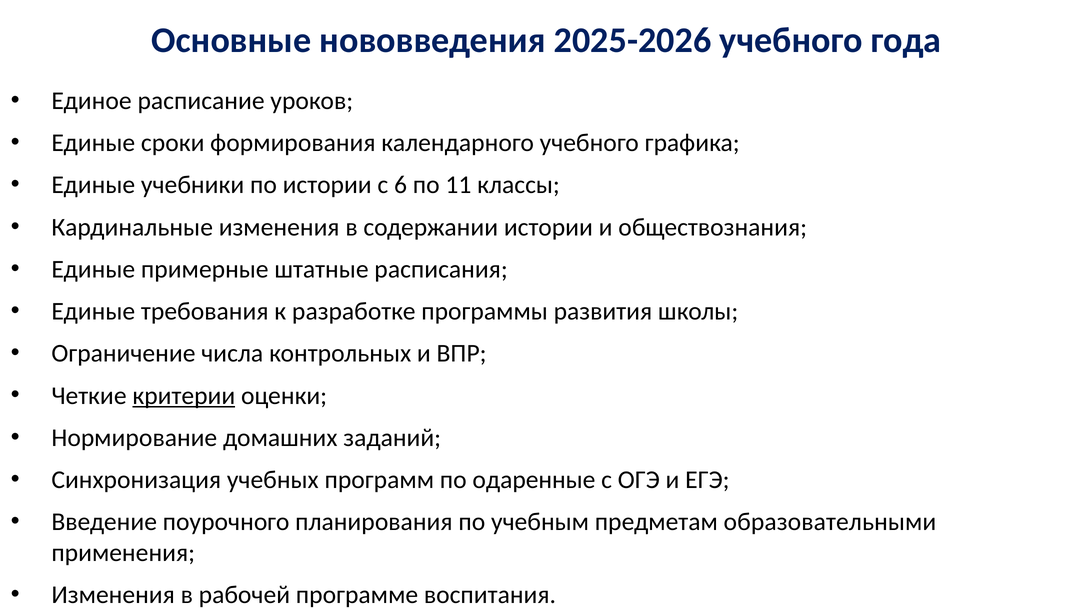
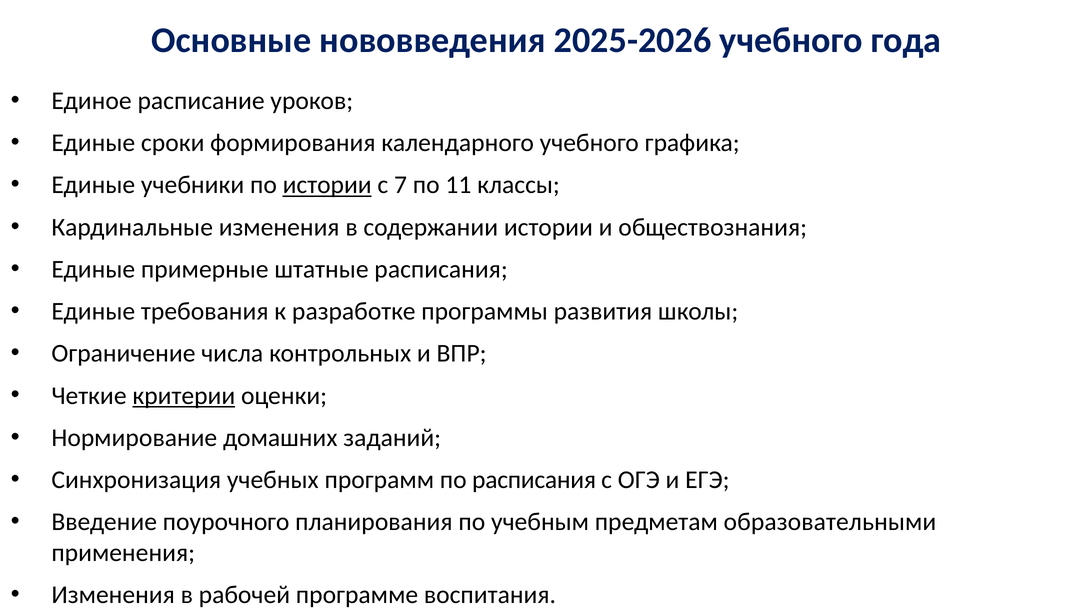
истории at (327, 185) underline: none -> present
6: 6 -> 7
по одаренные: одаренные -> расписания
